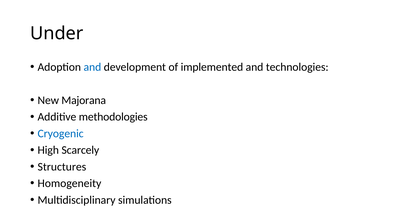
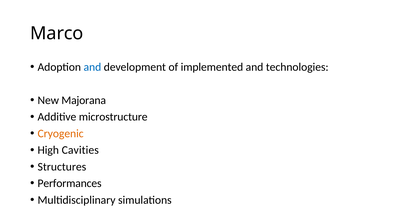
Under: Under -> Marco
methodologies: methodologies -> microstructure
Cryogenic colour: blue -> orange
Scarcely: Scarcely -> Cavities
Homogeneity: Homogeneity -> Performances
